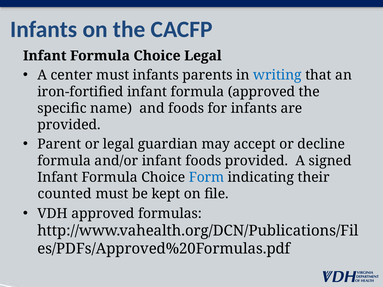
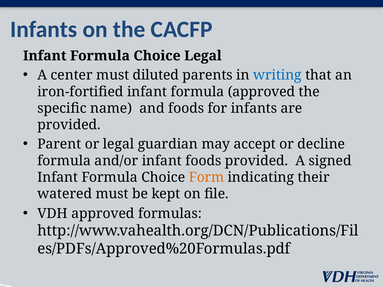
must infants: infants -> diluted
Form colour: blue -> orange
counted: counted -> watered
